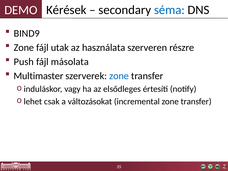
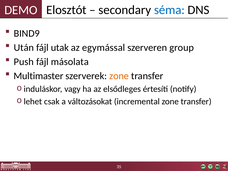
Kérések: Kérések -> Elosztót
Zone at (24, 48): Zone -> Után
használata: használata -> egymással
részre: részre -> group
zone at (119, 76) colour: blue -> orange
